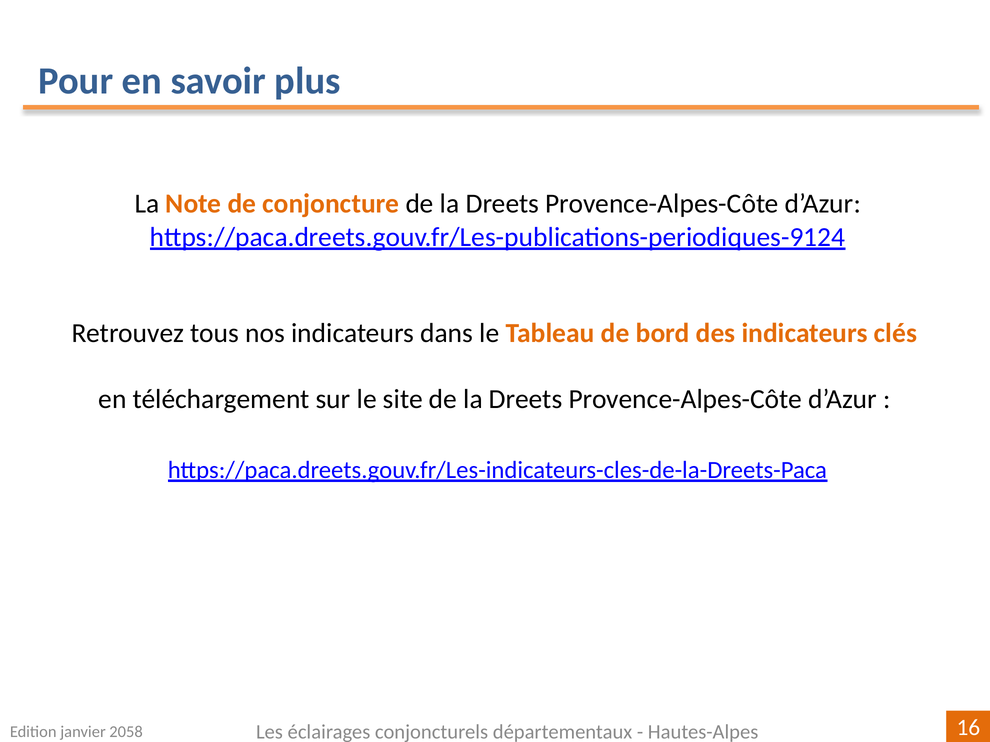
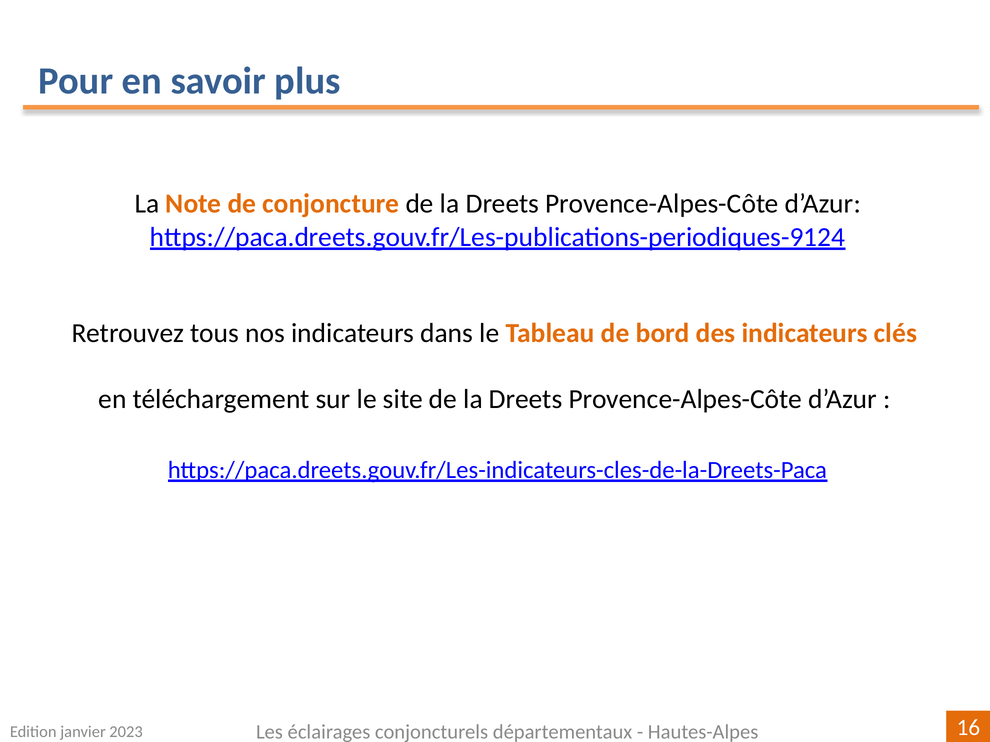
2058: 2058 -> 2023
